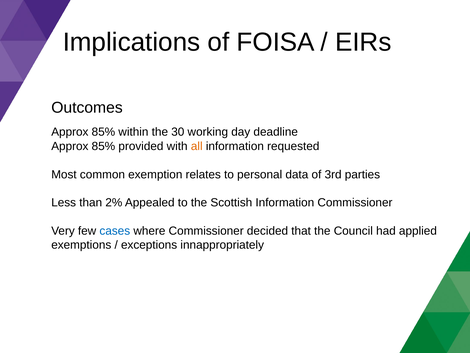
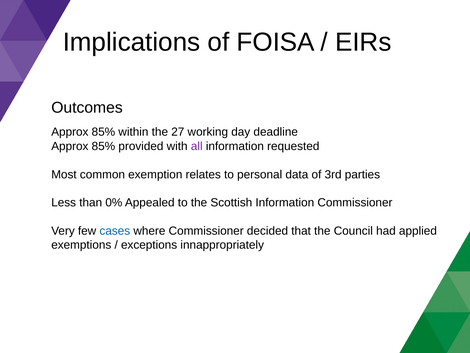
30: 30 -> 27
all colour: orange -> purple
2%: 2% -> 0%
